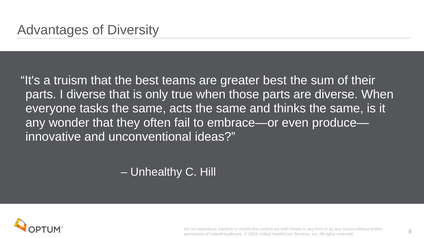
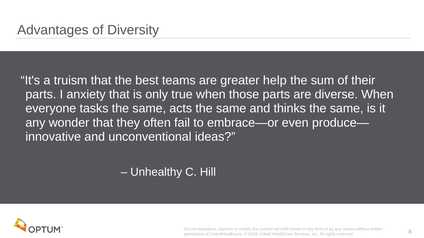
greater best: best -> help
I diverse: diverse -> anxiety
